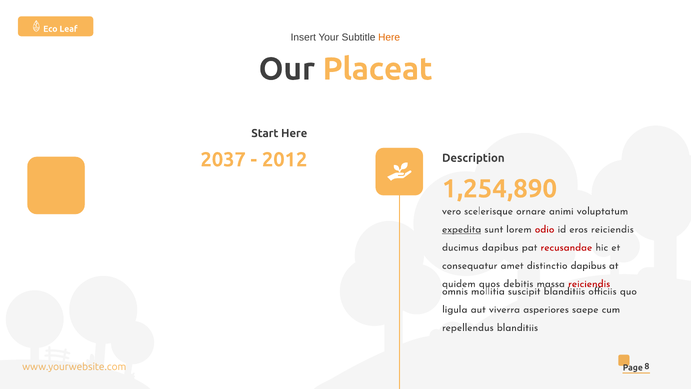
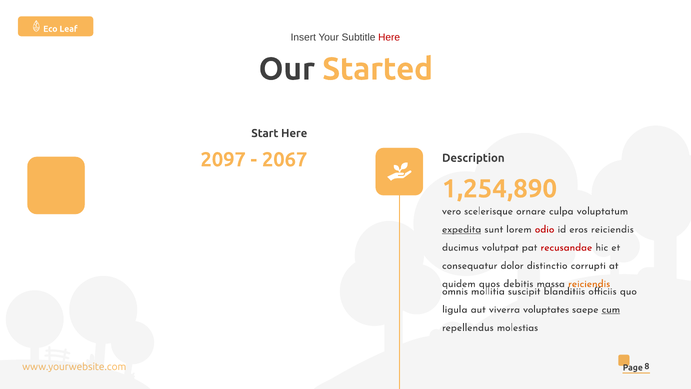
Here at (389, 37) colour: orange -> red
Placeat: Placeat -> Started
2037: 2037 -> 2097
2012: 2012 -> 2067
animi: animi -> culpa
ducimus dapibus: dapibus -> volutpat
amet: amet -> dolor
distinctio dapibus: dapibus -> corrupti
reiciendis at (589, 283) colour: red -> orange
asperiores: asperiores -> voluptates
cum underline: none -> present
repellendus blanditiis: blanditiis -> molestias
